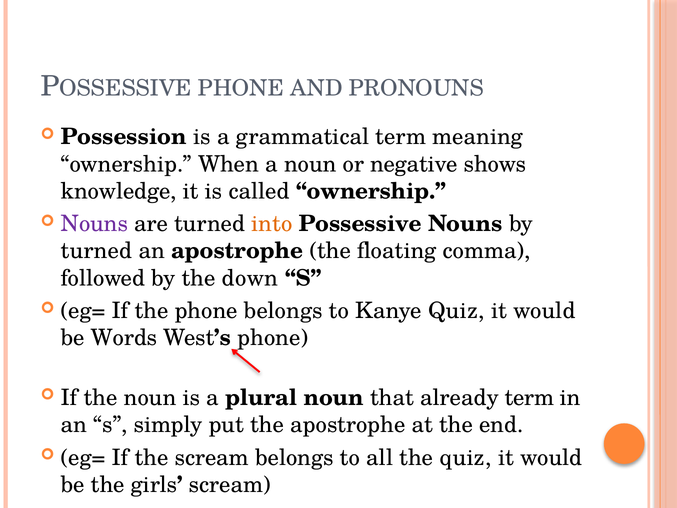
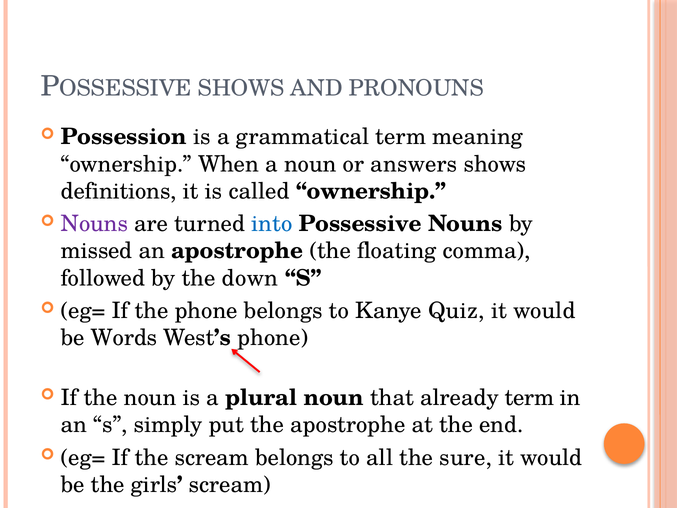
PHONE at (241, 89): PHONE -> SHOWS
negative: negative -> answers
knowledge: knowledge -> definitions
into colour: orange -> blue
turned at (96, 251): turned -> missed
the quiz: quiz -> sure
